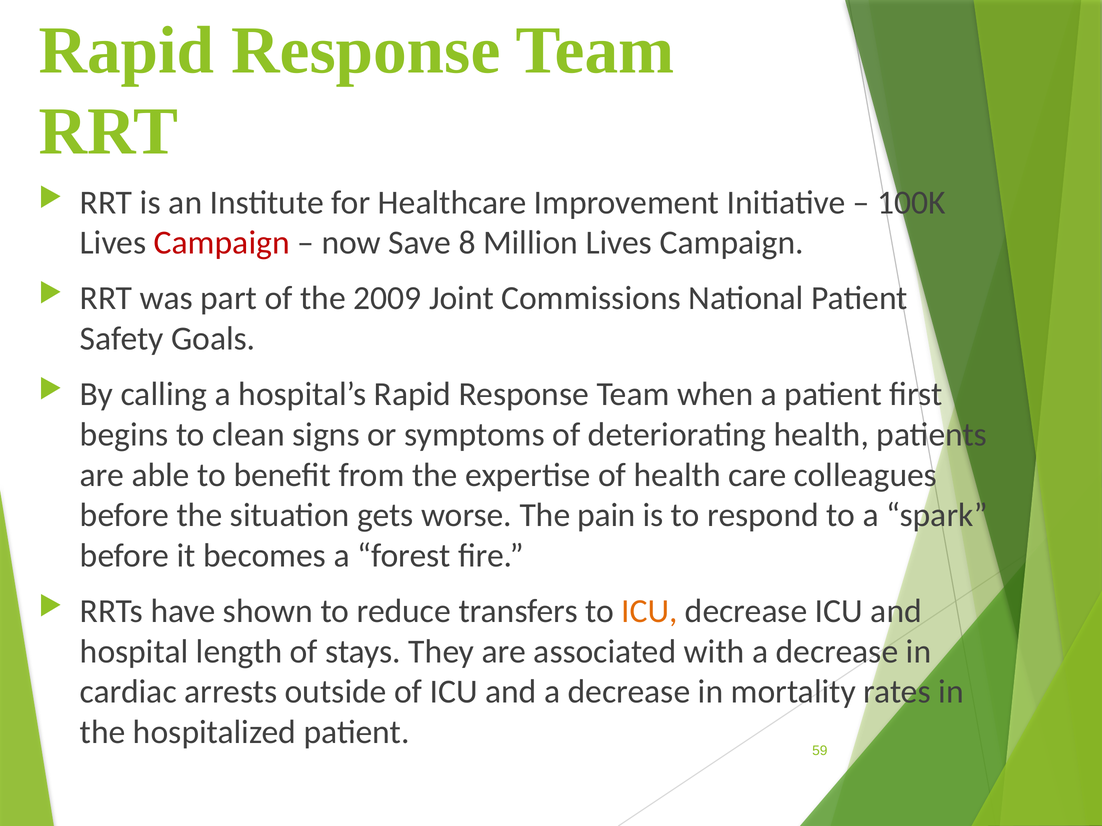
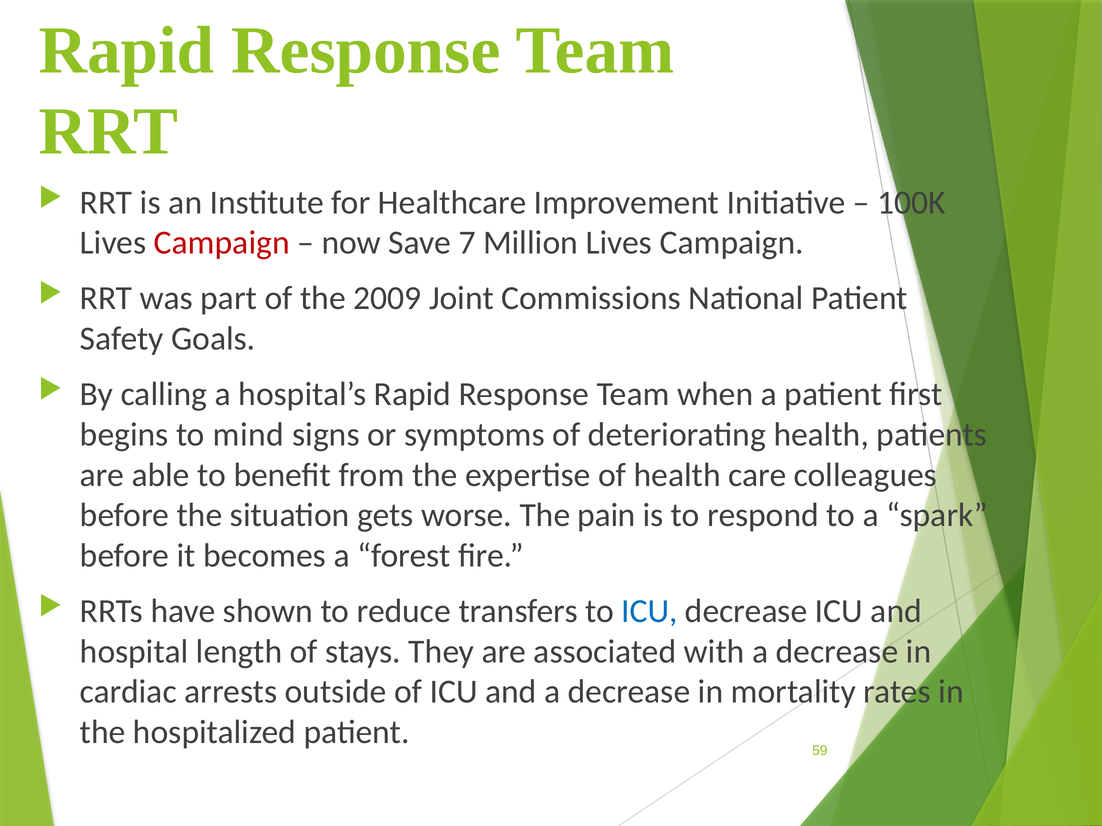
8: 8 -> 7
clean: clean -> mind
ICU at (649, 612) colour: orange -> blue
